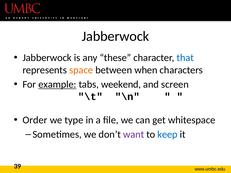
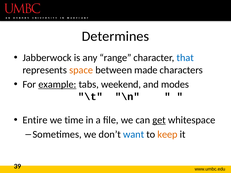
Jabberwock at (115, 36): Jabberwock -> Determines
these: these -> range
when: when -> made
screen: screen -> modes
Order: Order -> Entire
type: type -> time
get underline: none -> present
want colour: purple -> blue
keep colour: blue -> orange
